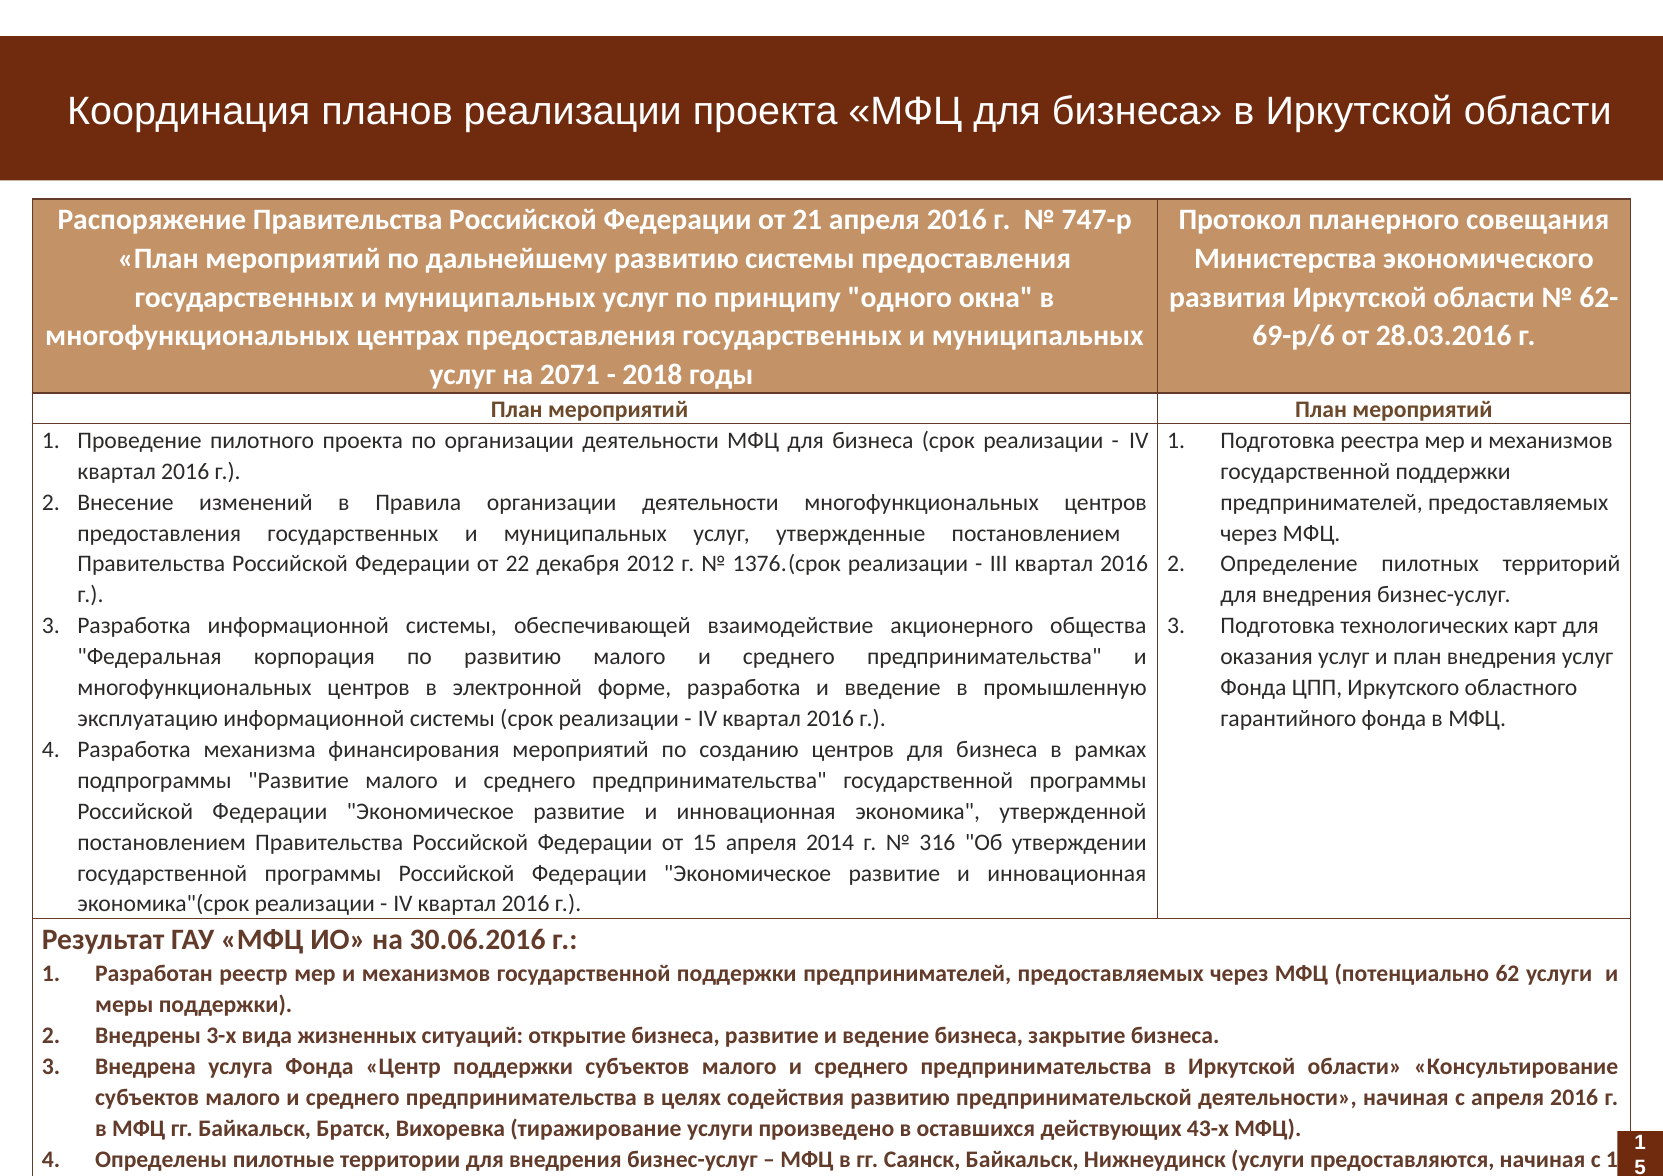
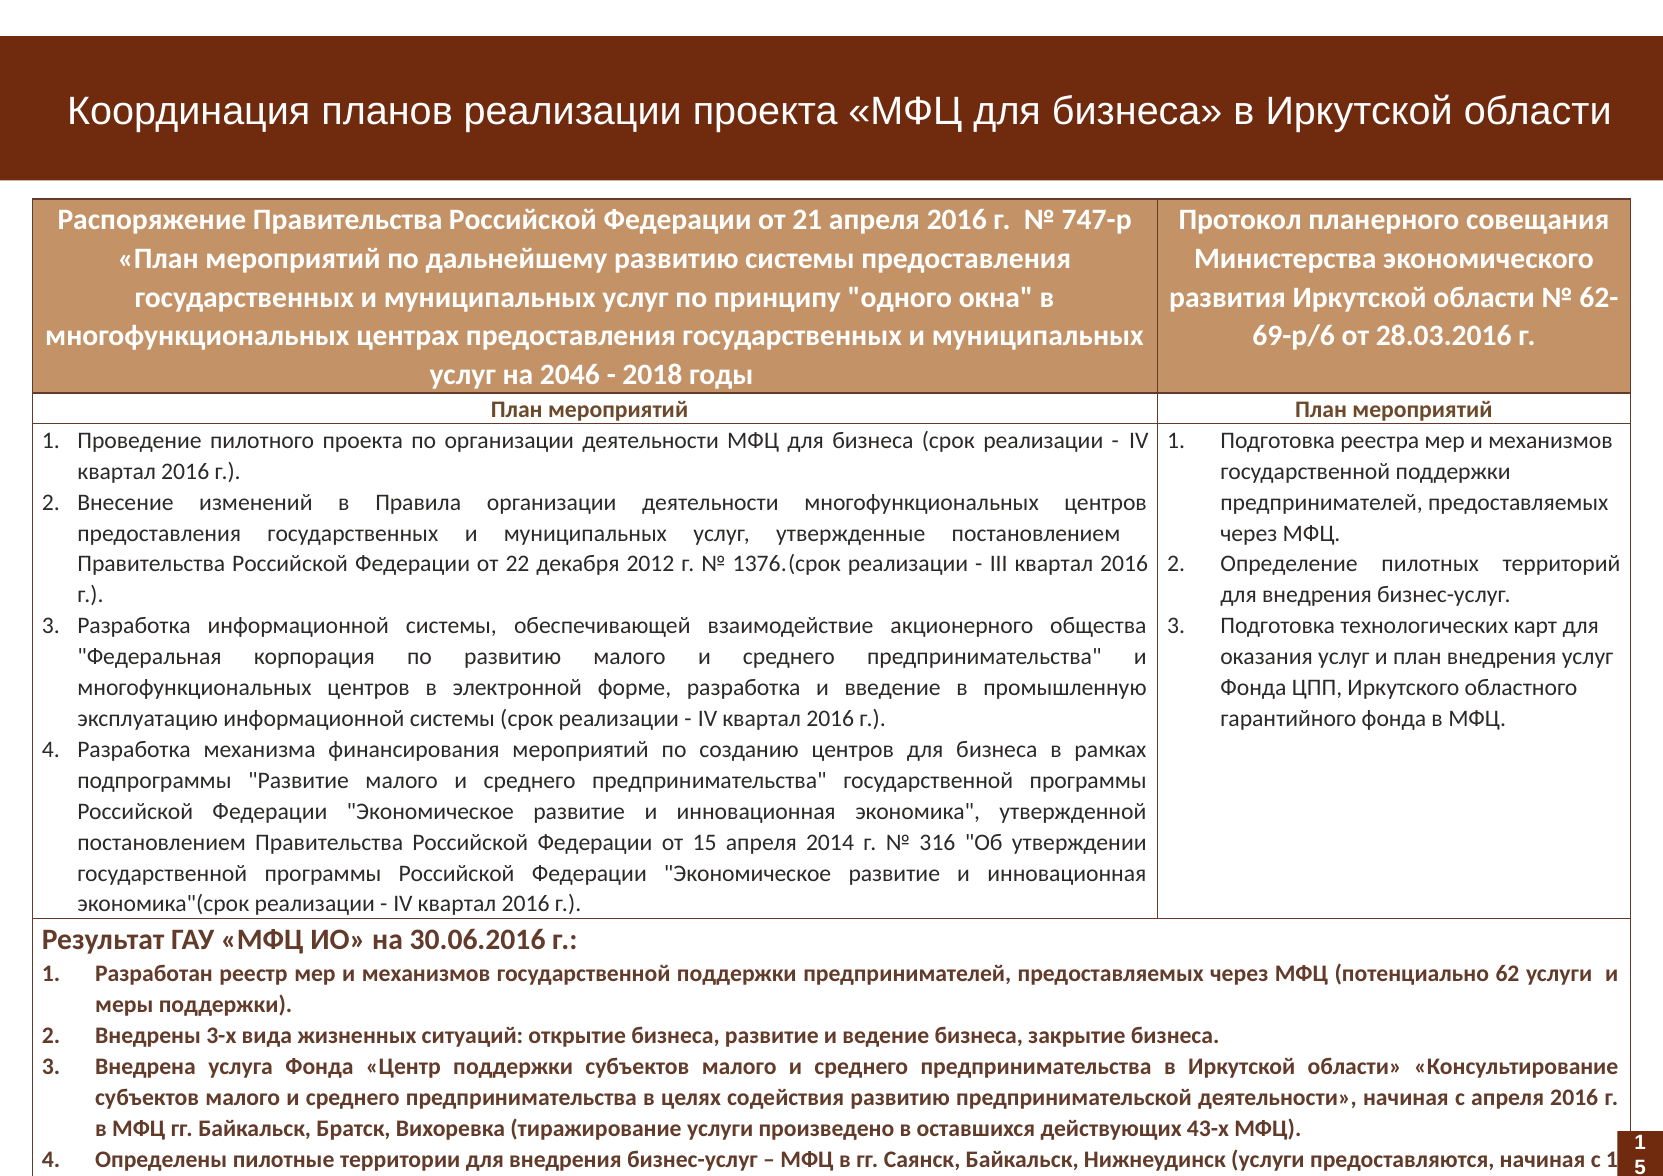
2071: 2071 -> 2046
